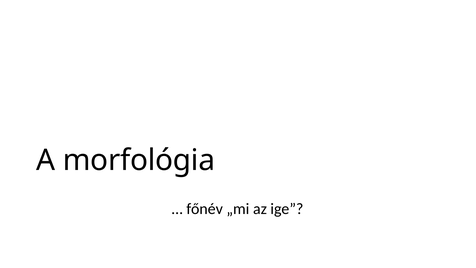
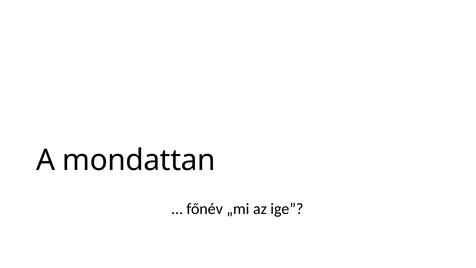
morfológia: morfológia -> mondattan
